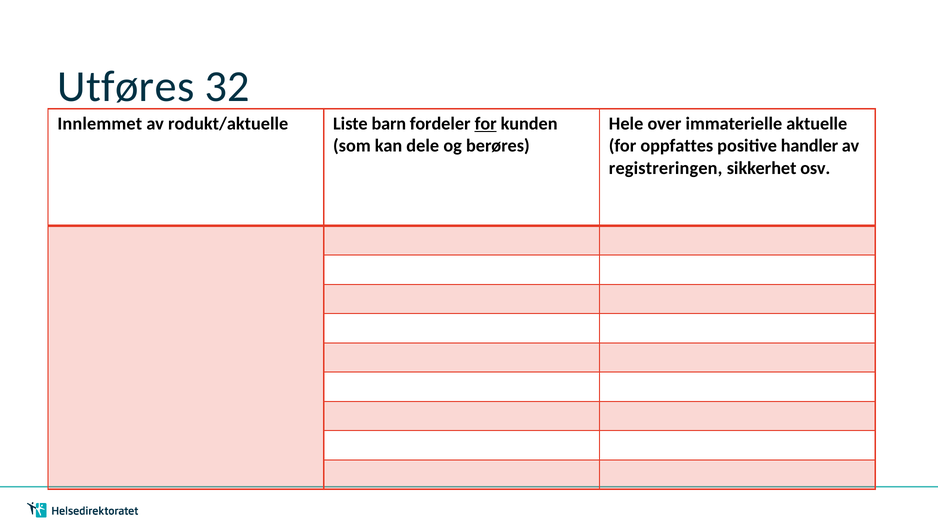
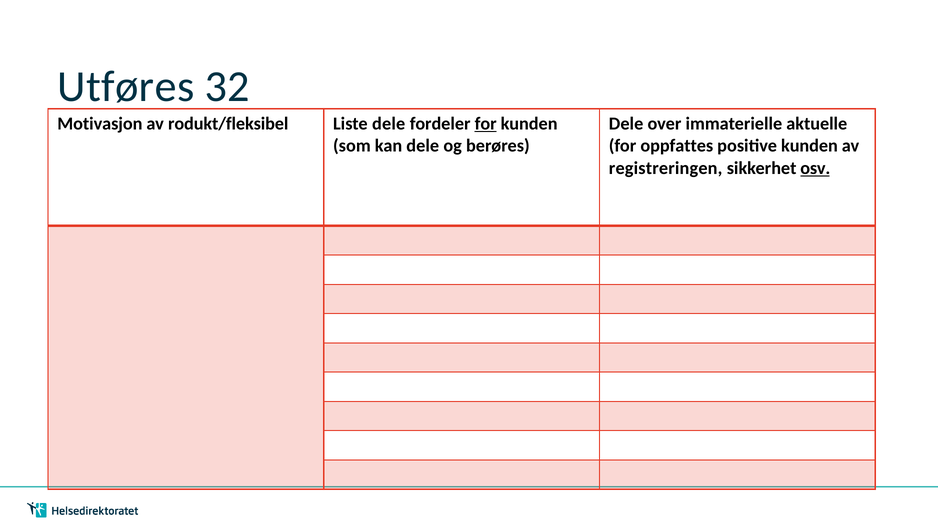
Innlemmet: Innlemmet -> Motivasjon
rodukt/aktuelle: rodukt/aktuelle -> rodukt/fleksibel
Liste barn: barn -> dele
Hele at (626, 124): Hele -> Dele
positive handler: handler -> kunden
osv underline: none -> present
